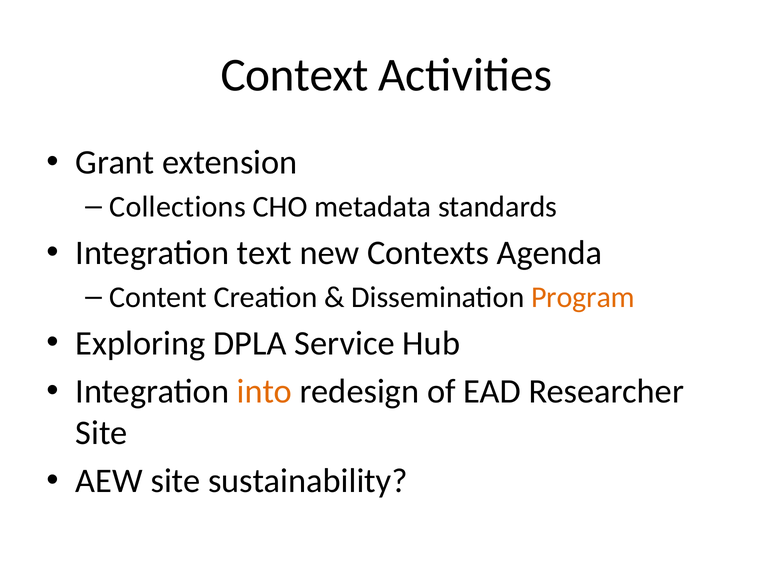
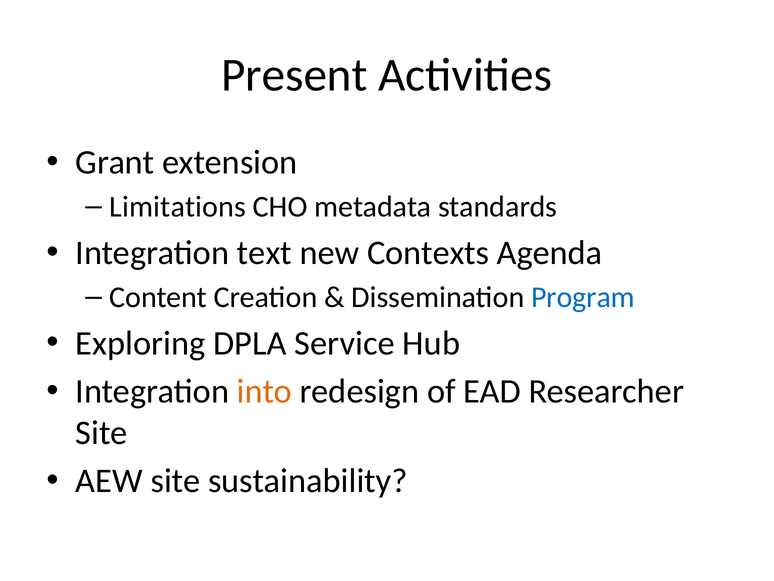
Context: Context -> Present
Collections: Collections -> Limitations
Program colour: orange -> blue
